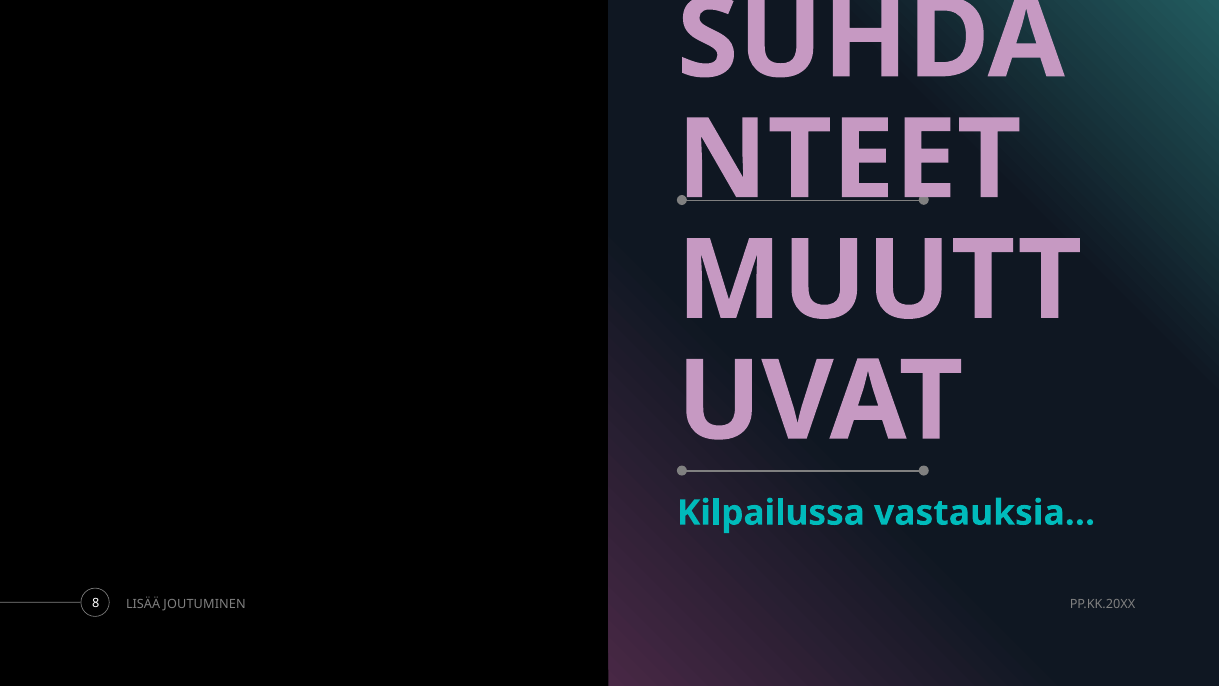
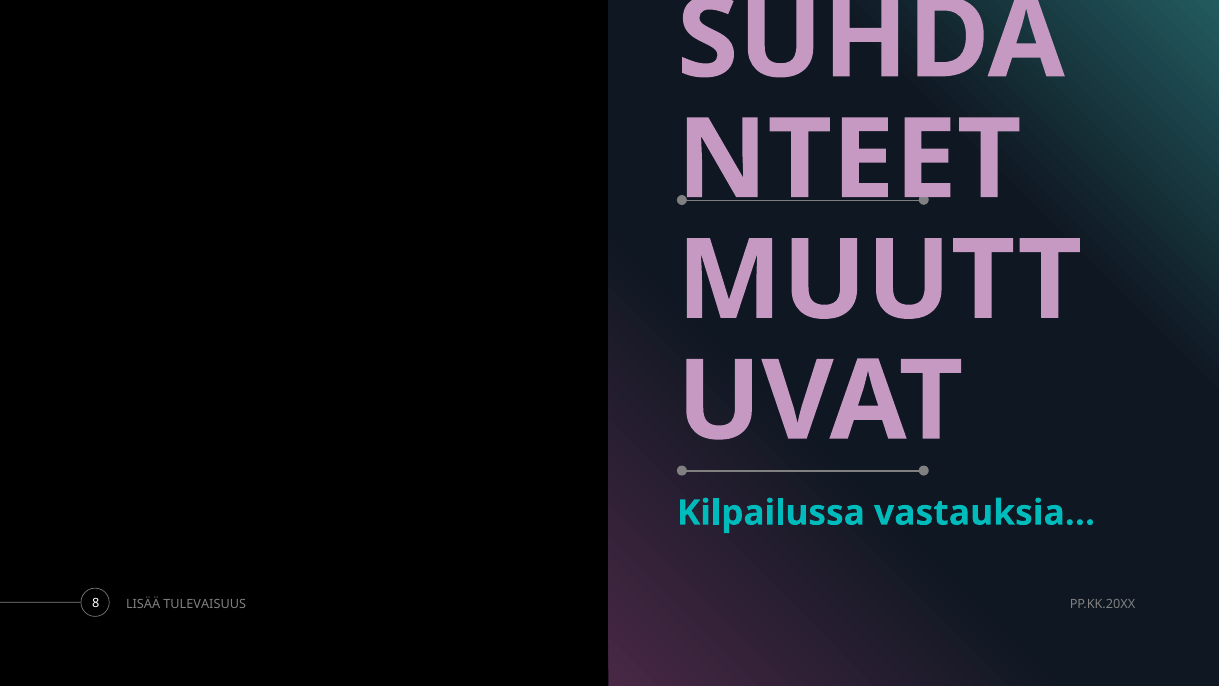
JOUTUMINEN: JOUTUMINEN -> TULEVAISUUS
